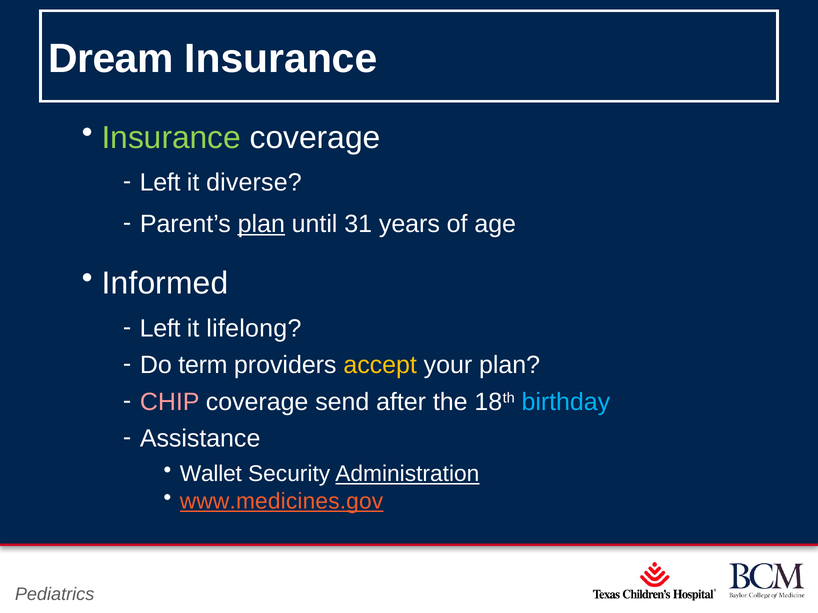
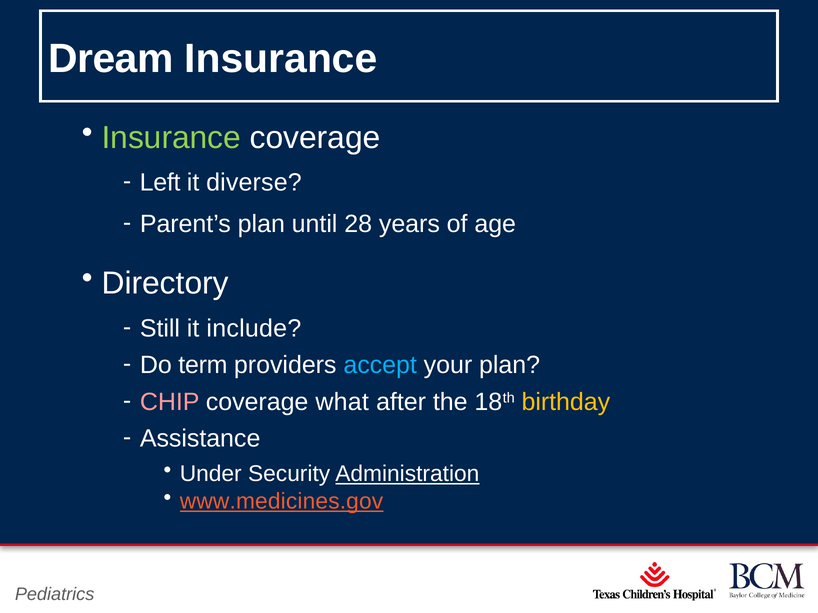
plan at (261, 224) underline: present -> none
31: 31 -> 28
Informed: Informed -> Directory
Left at (160, 329): Left -> Still
lifelong: lifelong -> include
accept colour: yellow -> light blue
send: send -> what
birthday colour: light blue -> yellow
Wallet: Wallet -> Under
